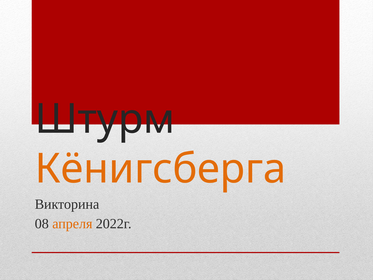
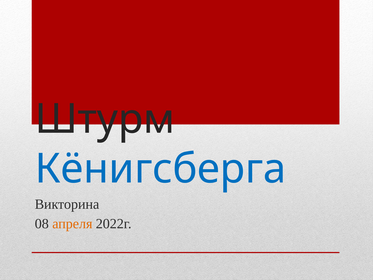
Кёнигсберга colour: orange -> blue
